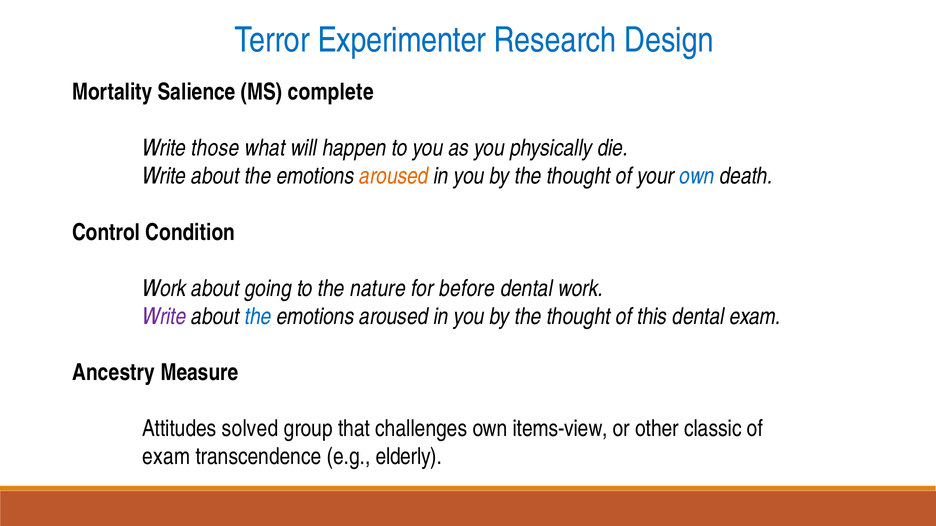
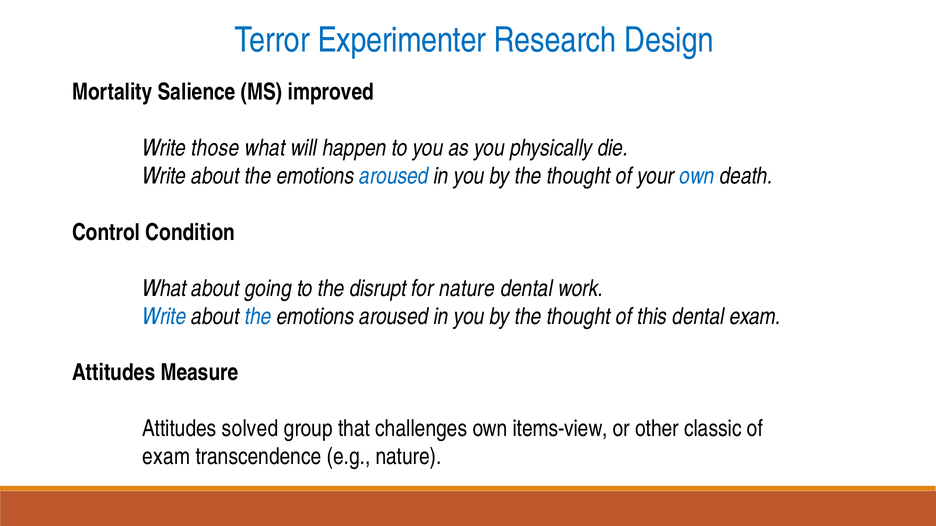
complete: complete -> improved
aroused at (394, 176) colour: orange -> blue
Work at (164, 289): Work -> What
nature: nature -> disrupt
for before: before -> nature
Write at (164, 317) colour: purple -> blue
Ancestry at (114, 373): Ancestry -> Attitudes
e.g elderly: elderly -> nature
